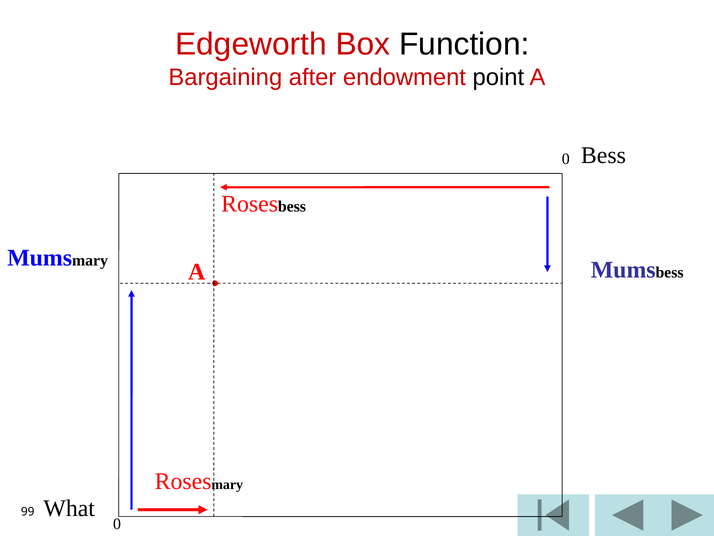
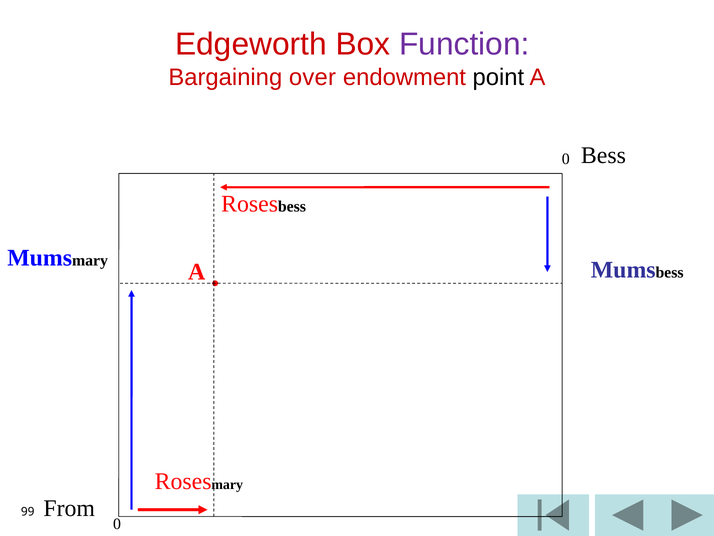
Function colour: black -> purple
after: after -> over
What: What -> From
